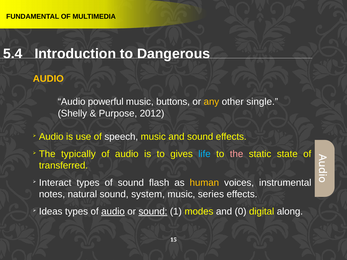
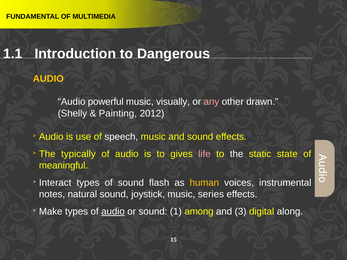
5.4: 5.4 -> 1.1
buttons: buttons -> visually
any colour: yellow -> pink
single: single -> drawn
Purpose: Purpose -> Painting
life colour: light blue -> pink
the at (237, 154) colour: pink -> white
transferred: transferred -> meaningful
system: system -> joystick
Ideas: Ideas -> Make
sound at (153, 212) underline: present -> none
modes: modes -> among
0: 0 -> 3
